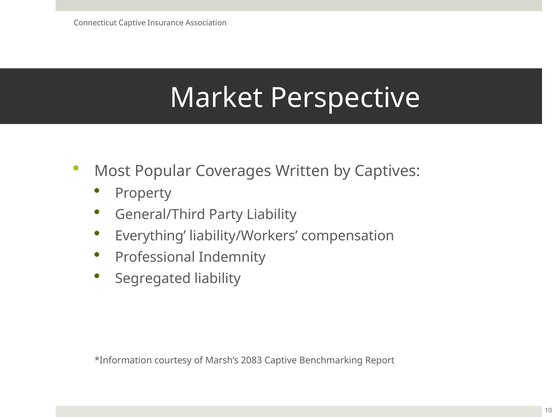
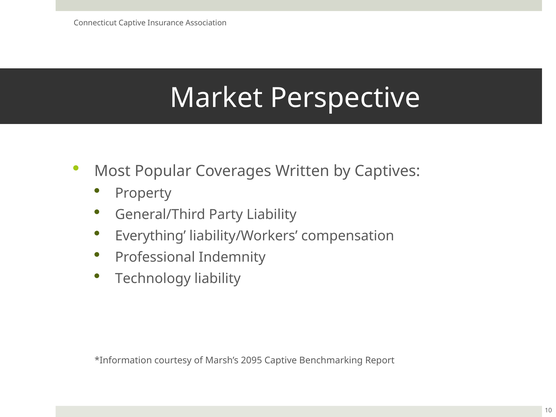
Segregated: Segregated -> Technology
2083: 2083 -> 2095
